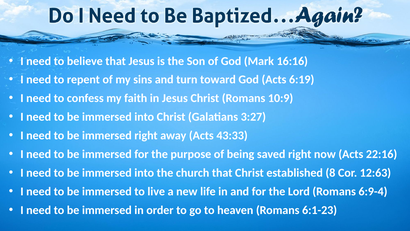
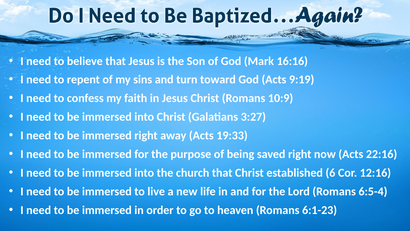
6:19: 6:19 -> 9:19
43:33: 43:33 -> 19:33
8: 8 -> 6
12:63: 12:63 -> 12:16
6:9-4: 6:9-4 -> 6:5-4
